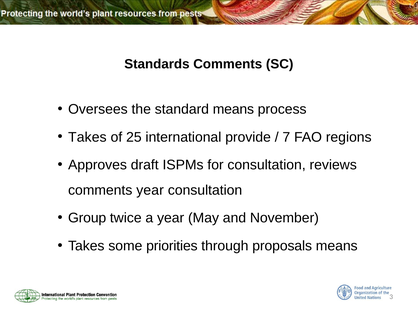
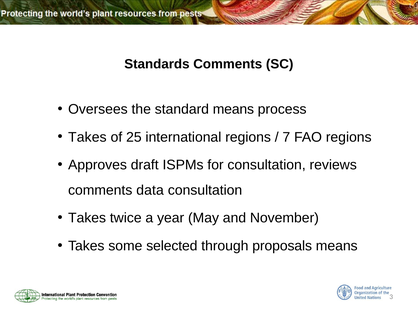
international provide: provide -> regions
comments year: year -> data
Group at (87, 218): Group -> Takes
priorities: priorities -> selected
